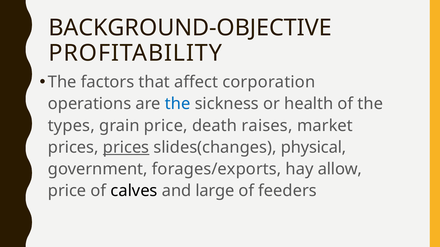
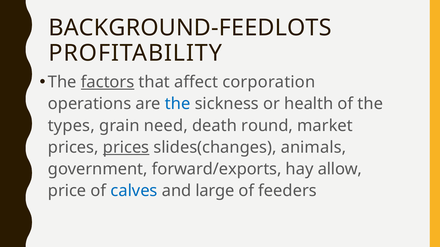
BACKGROUND-OBJECTIVE: BACKGROUND-OBJECTIVE -> BACKGROUND-FEEDLOTS
factors underline: none -> present
grain price: price -> need
raises: raises -> round
physical: physical -> animals
forages/exports: forages/exports -> forward/exports
calves colour: black -> blue
